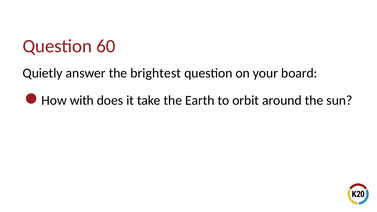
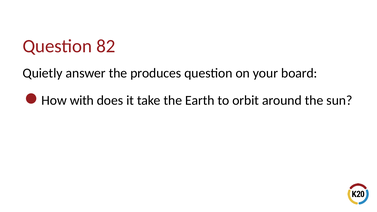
60: 60 -> 82
brightest: brightest -> produces
